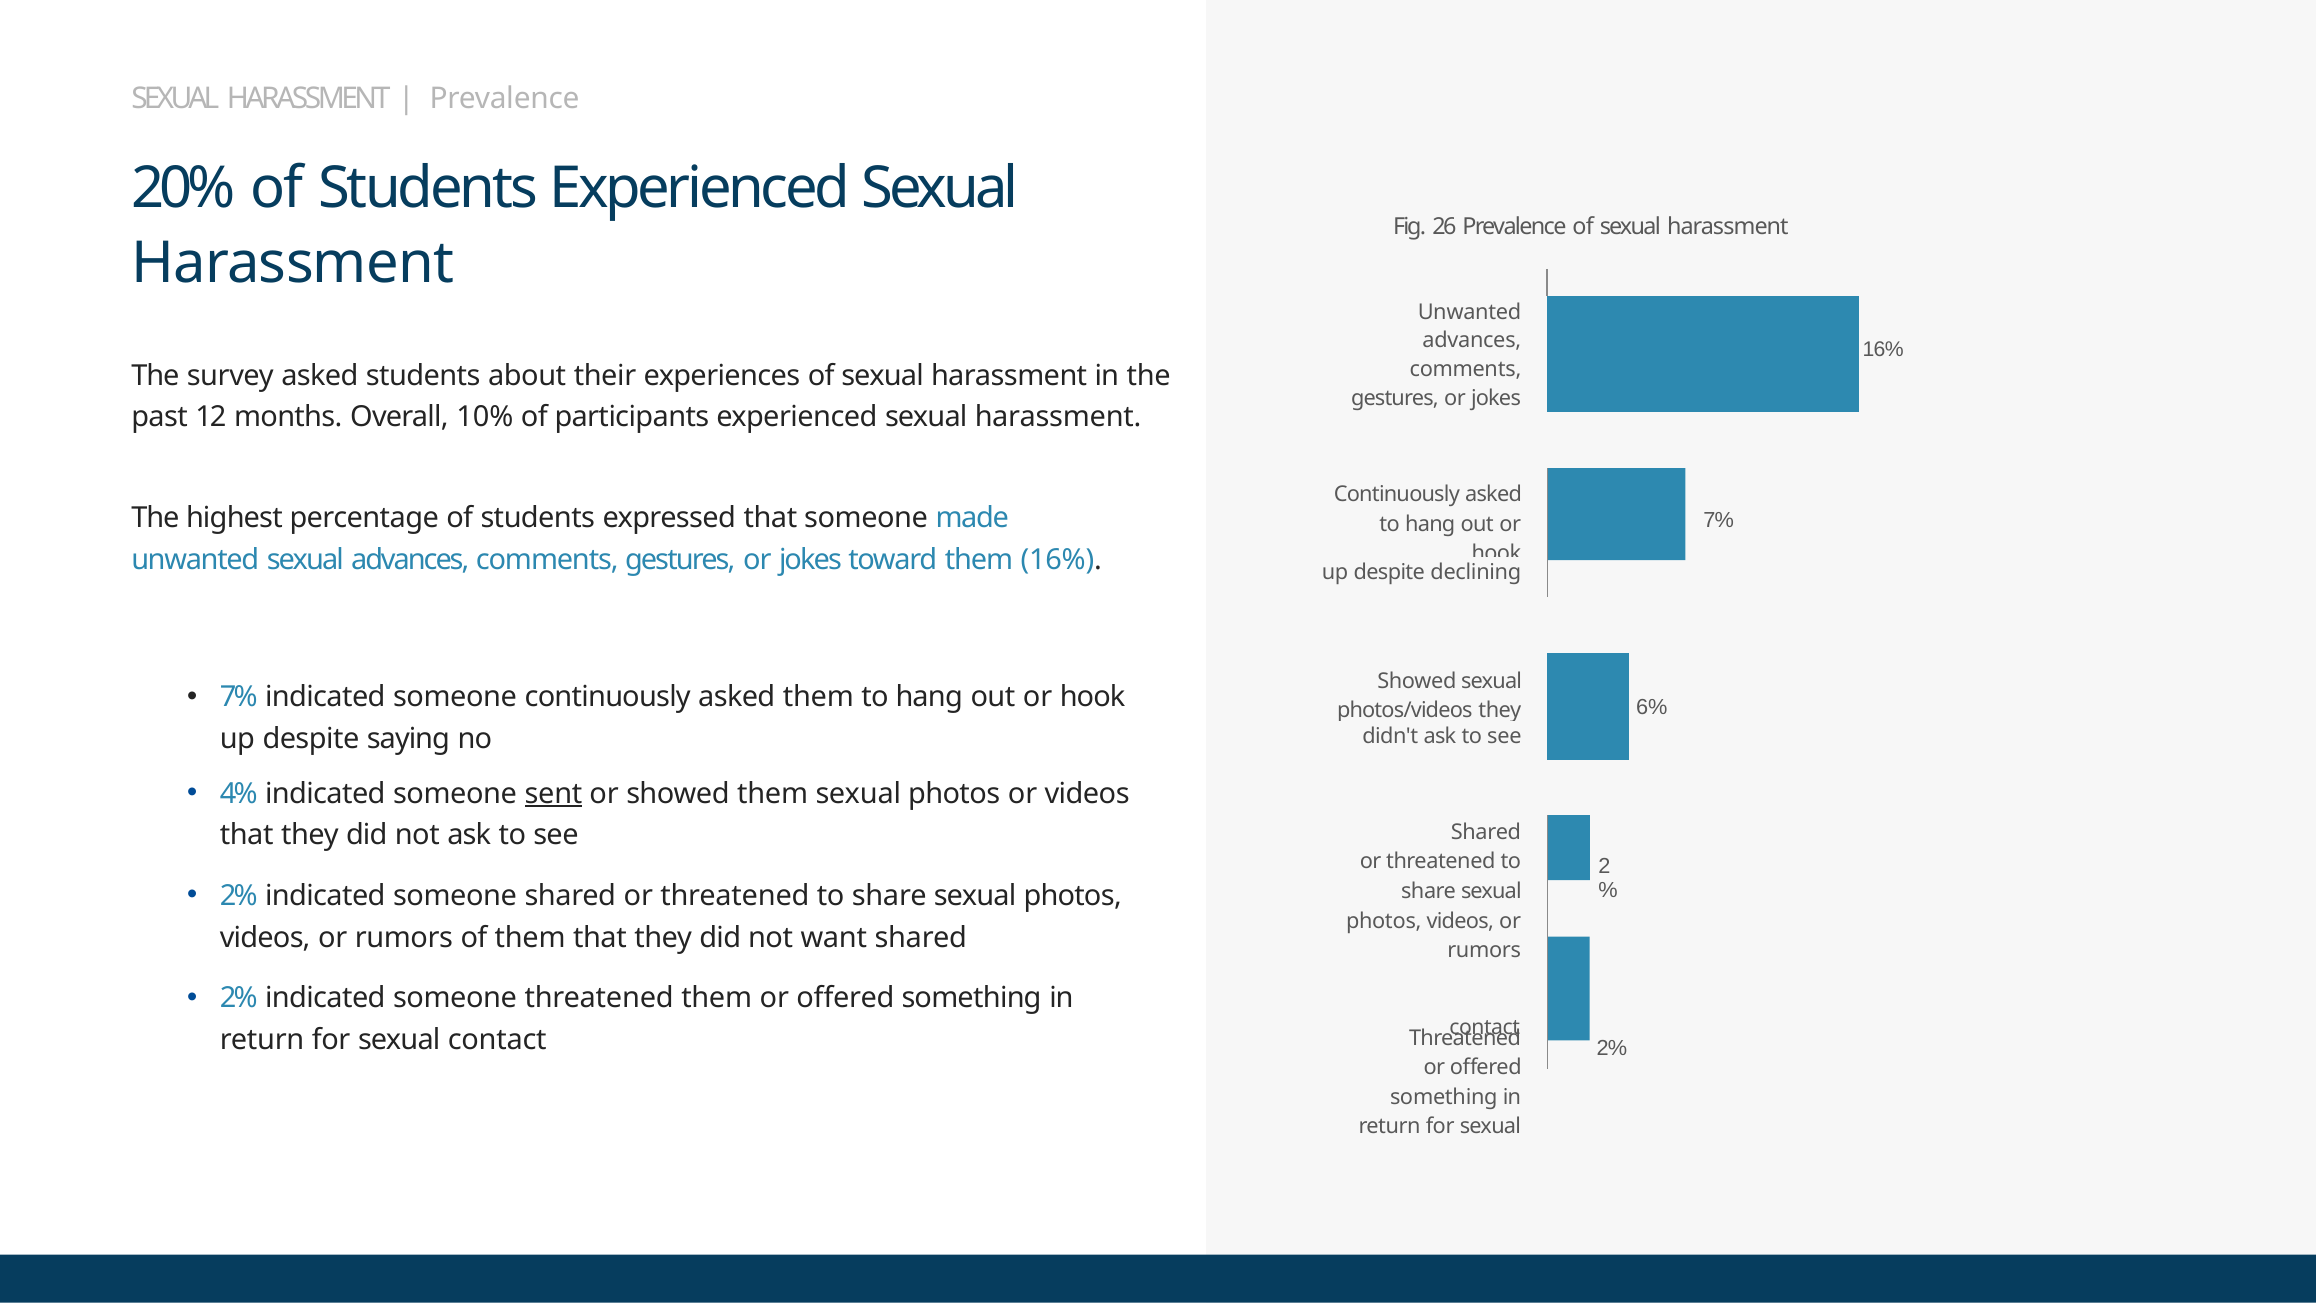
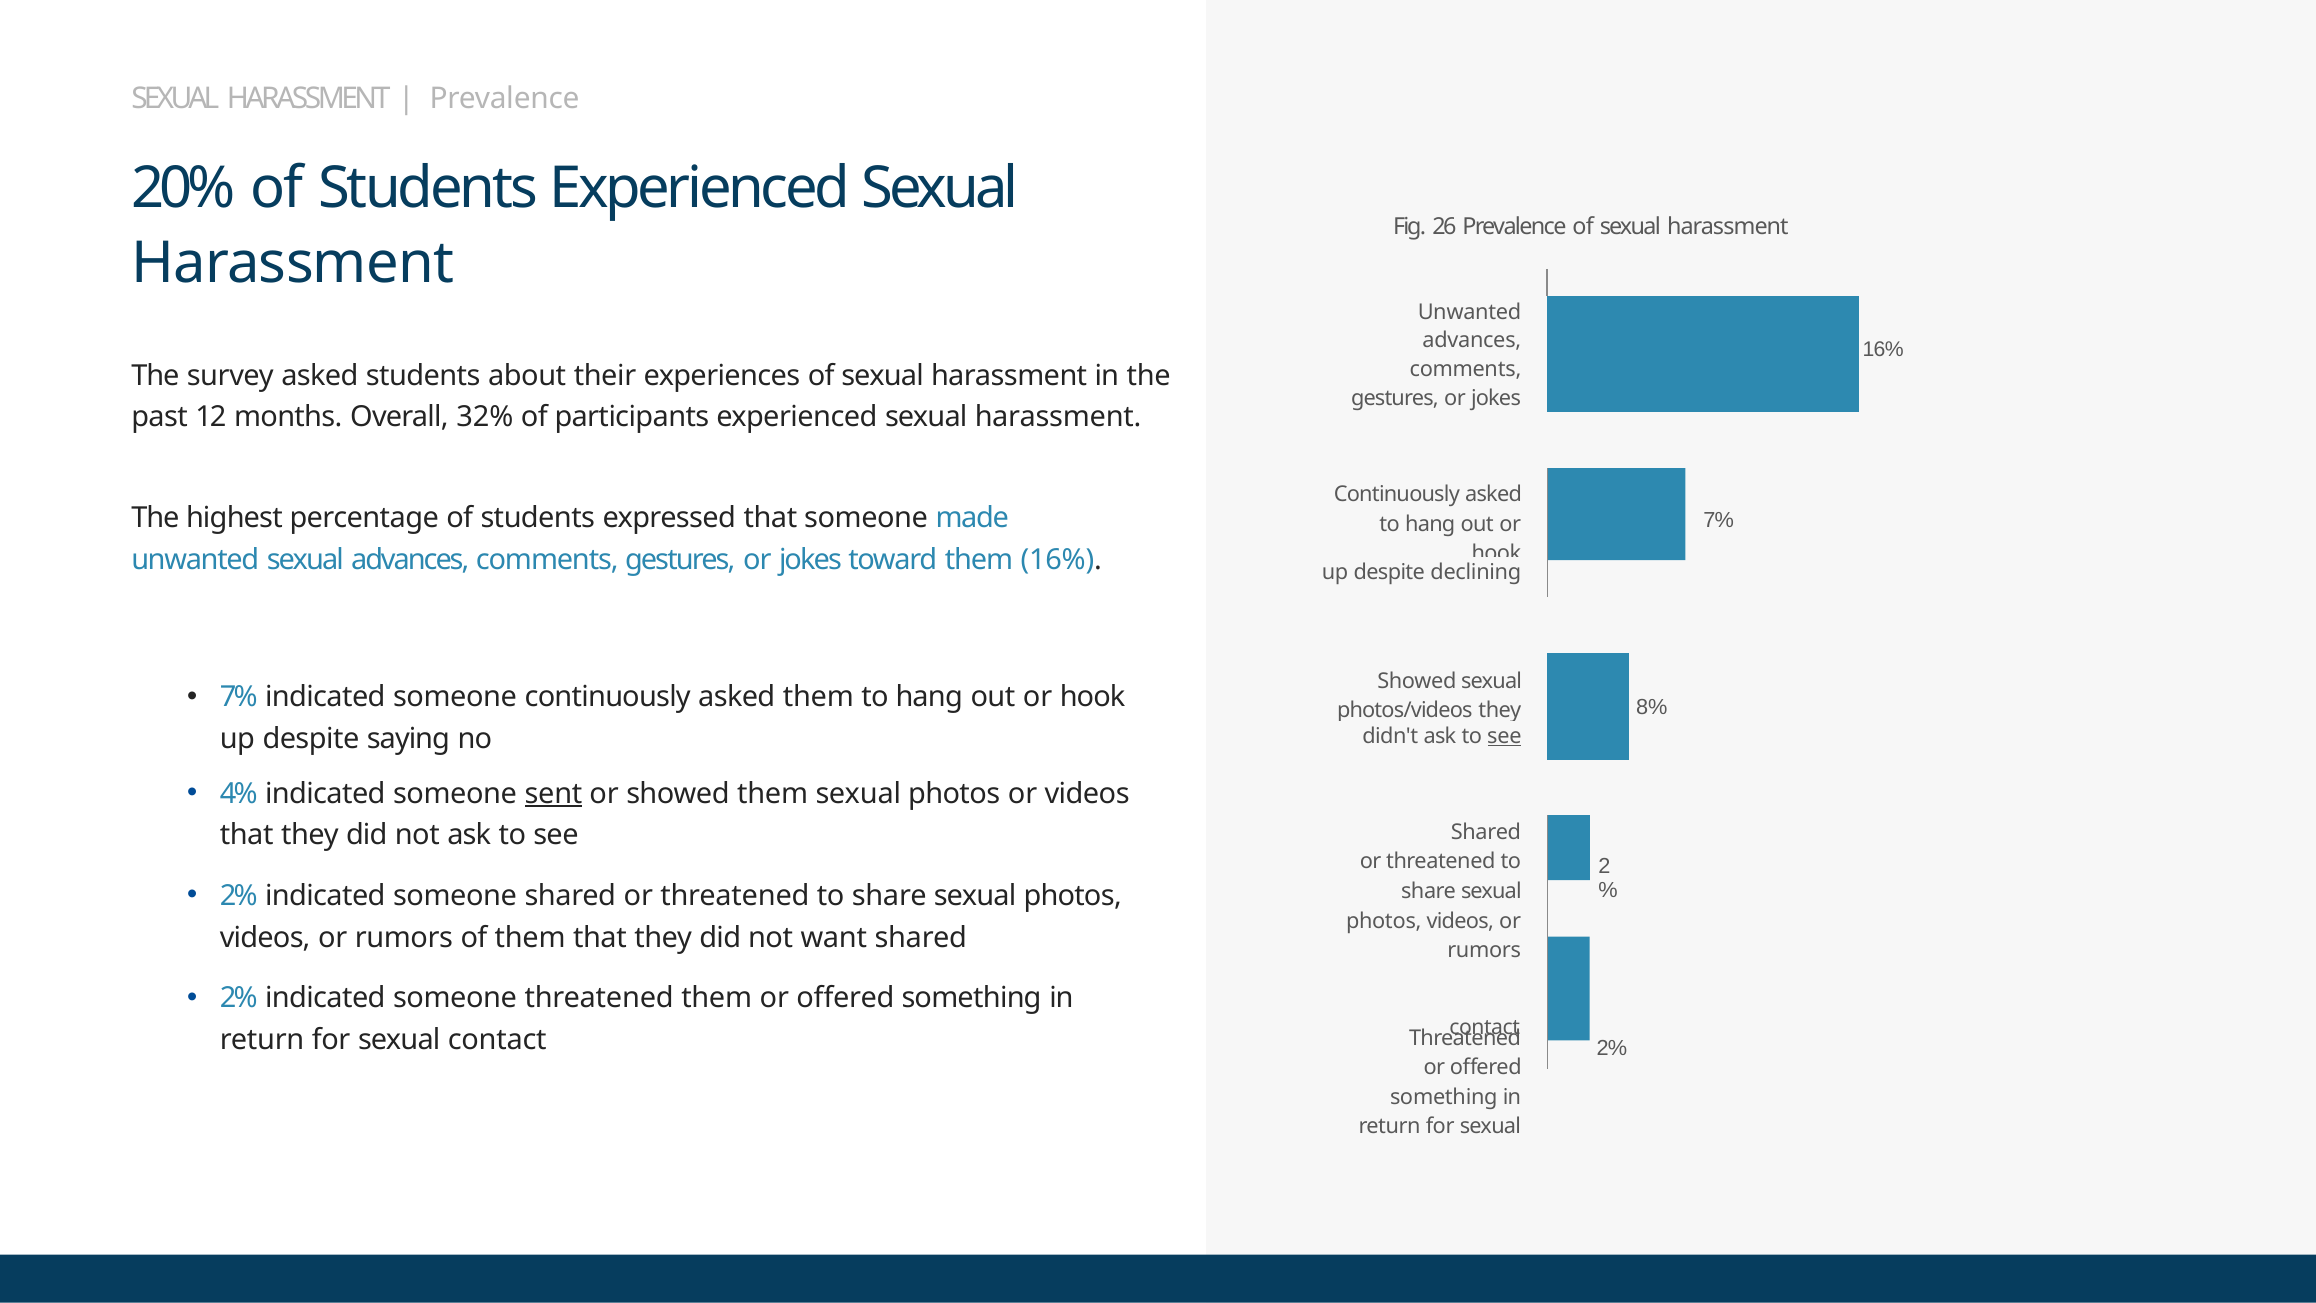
10%: 10% -> 32%
6%: 6% -> 8%
see at (1504, 736) underline: none -> present
